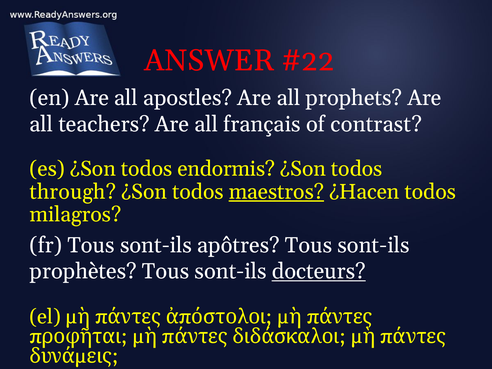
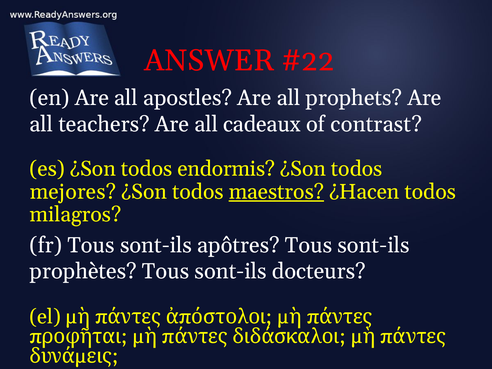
français: français -> cadeaux
through: through -> mejores
docteurs underline: present -> none
